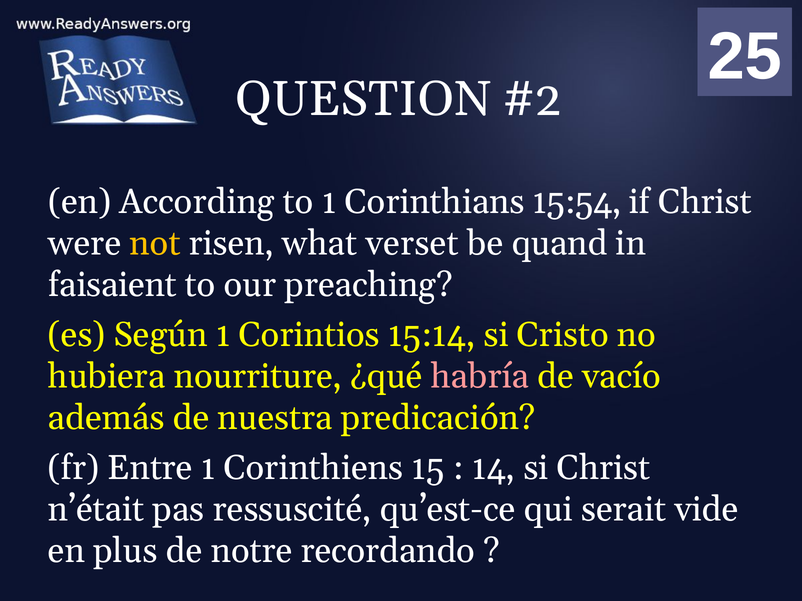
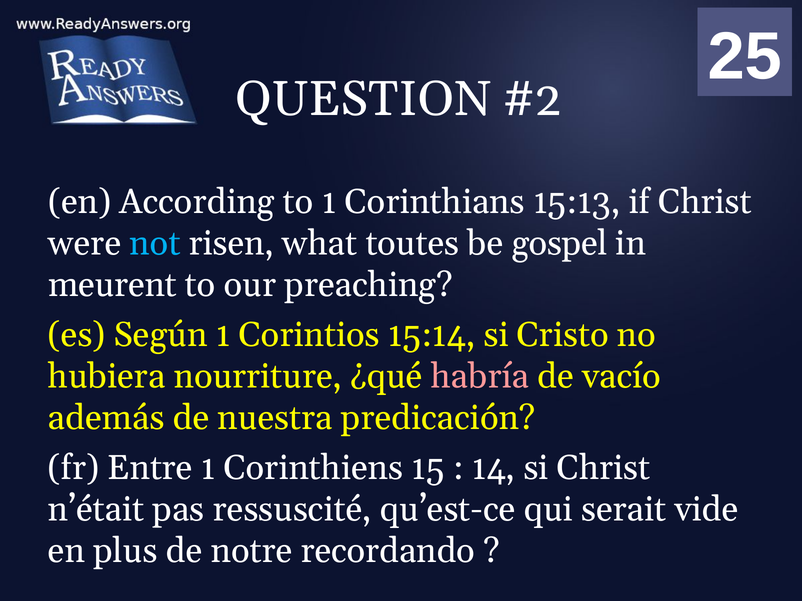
15:54: 15:54 -> 15:13
not colour: yellow -> light blue
verset: verset -> toutes
quand: quand -> gospel
faisaient: faisaient -> meurent
